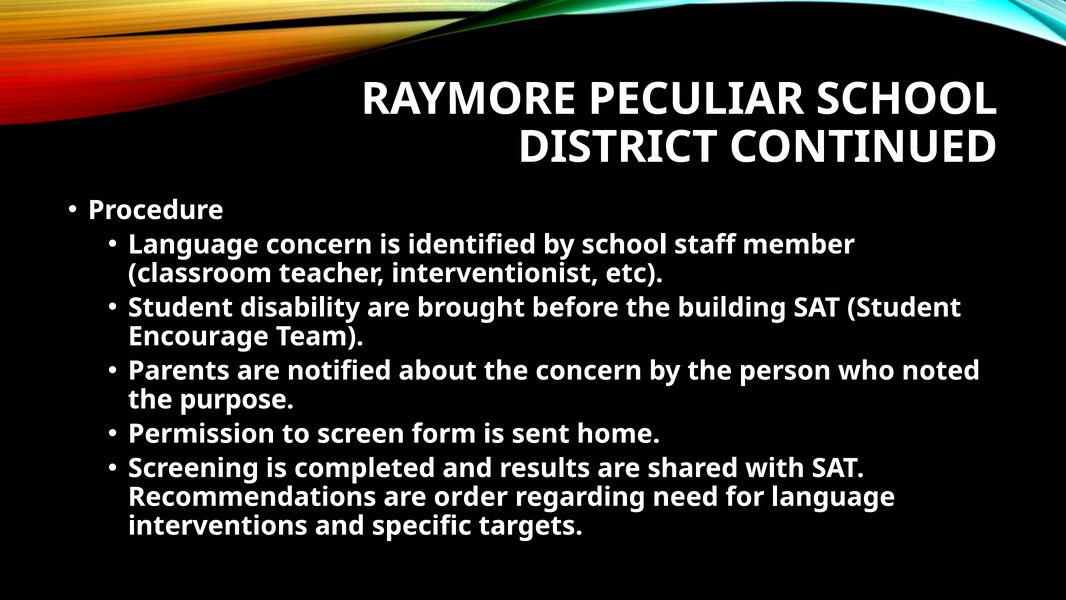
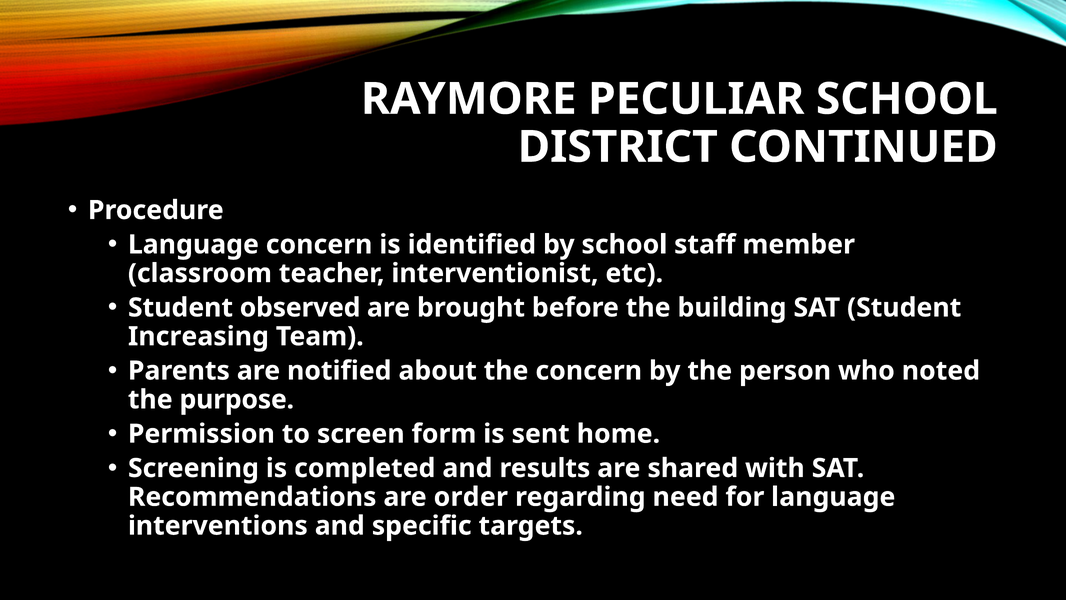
disability: disability -> observed
Encourage: Encourage -> Increasing
